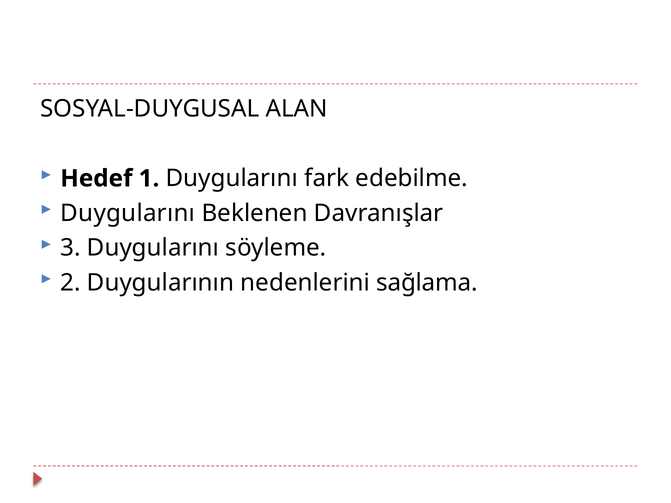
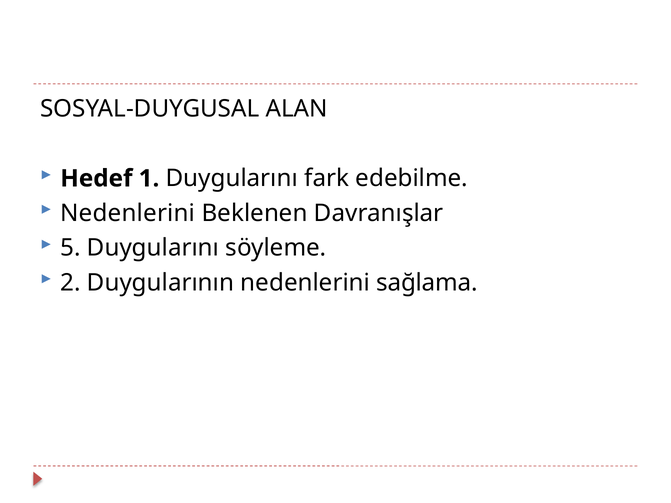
Duygularını at (128, 213): Duygularını -> Nedenlerini
3: 3 -> 5
